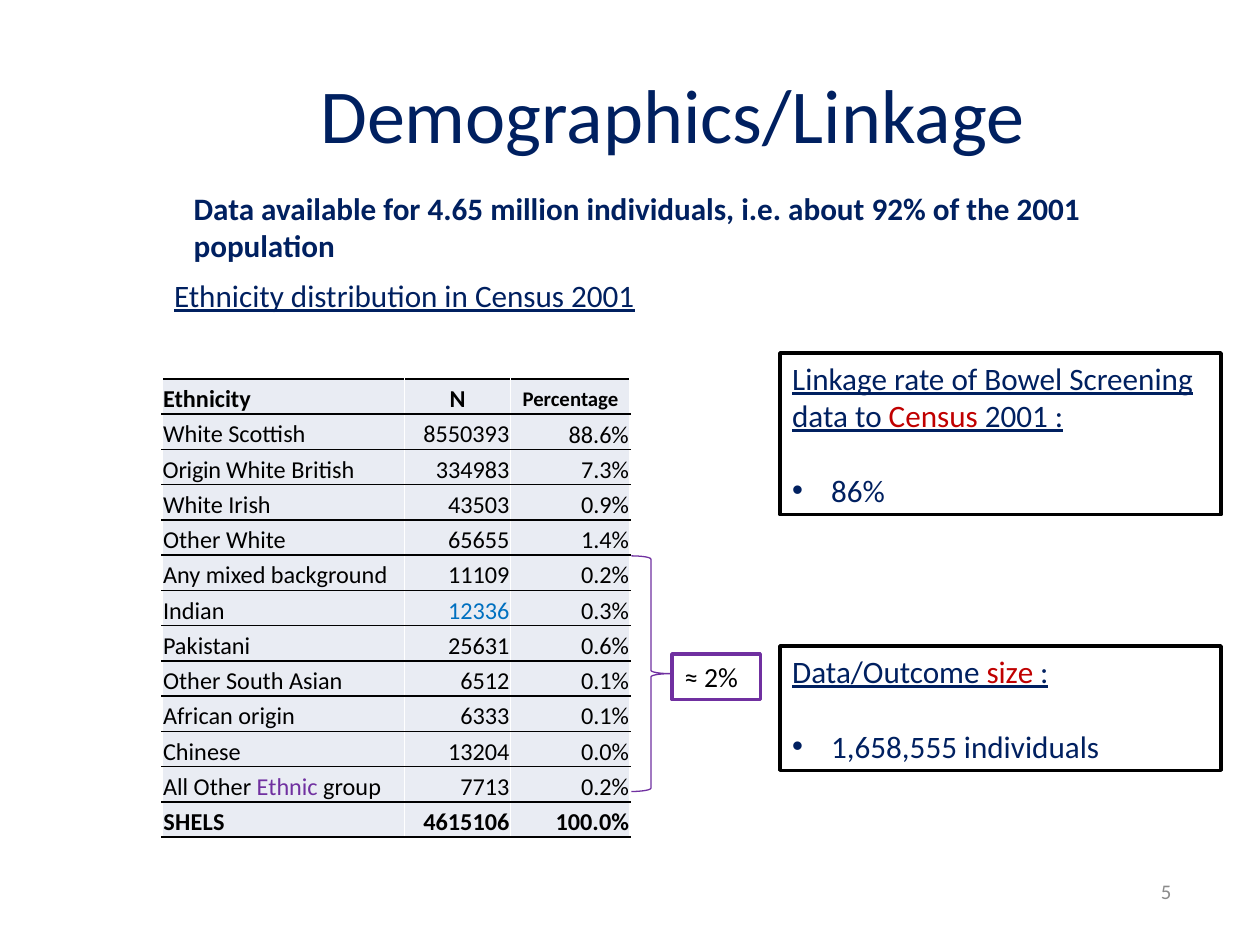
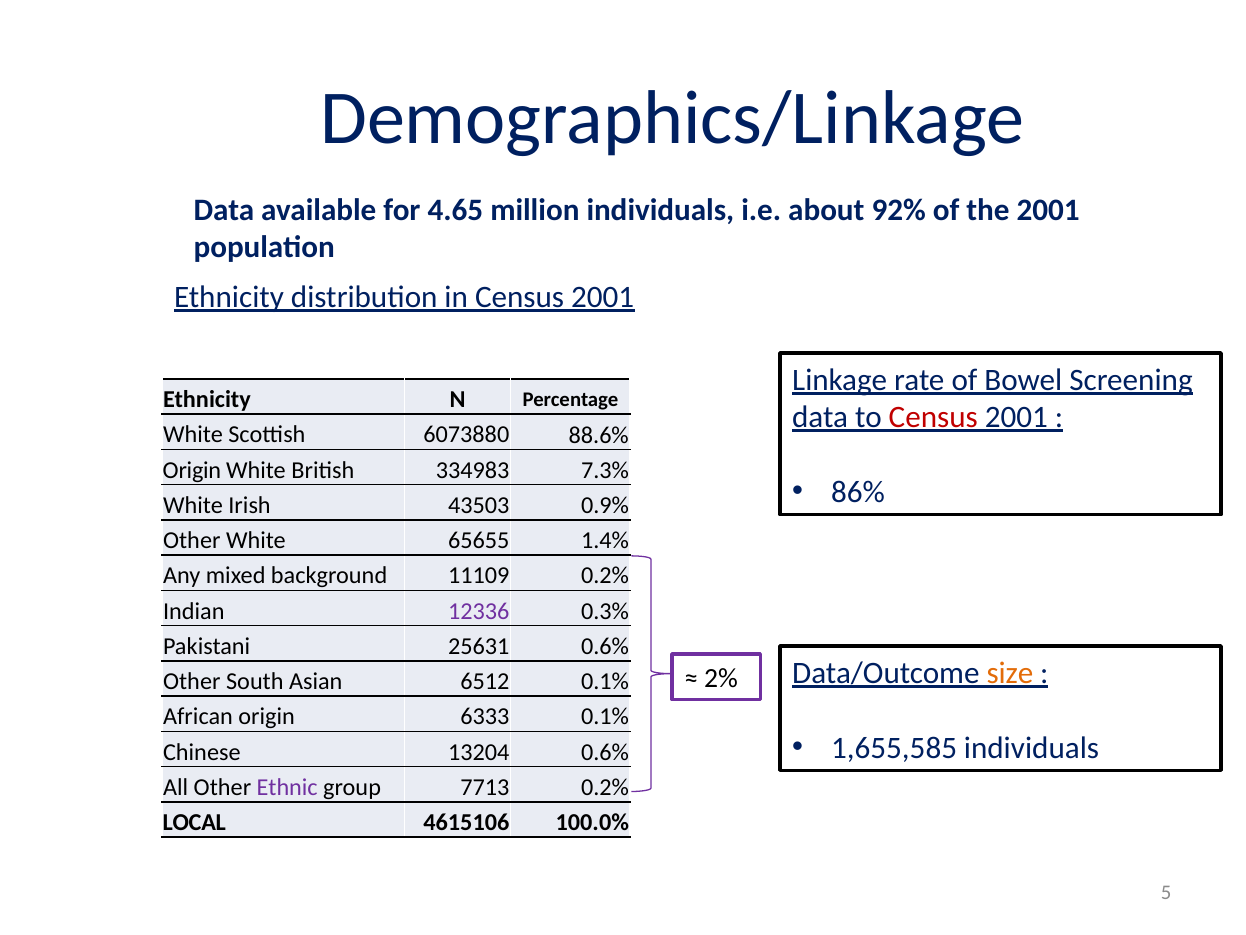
8550393: 8550393 -> 6073880
12336 colour: blue -> purple
size colour: red -> orange
1,658,555: 1,658,555 -> 1,655,585
13204 0.0%: 0.0% -> 0.6%
SHELS: SHELS -> LOCAL
